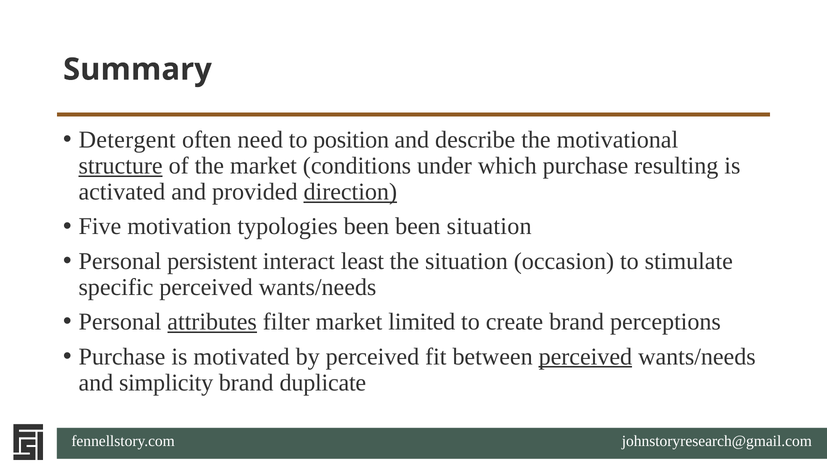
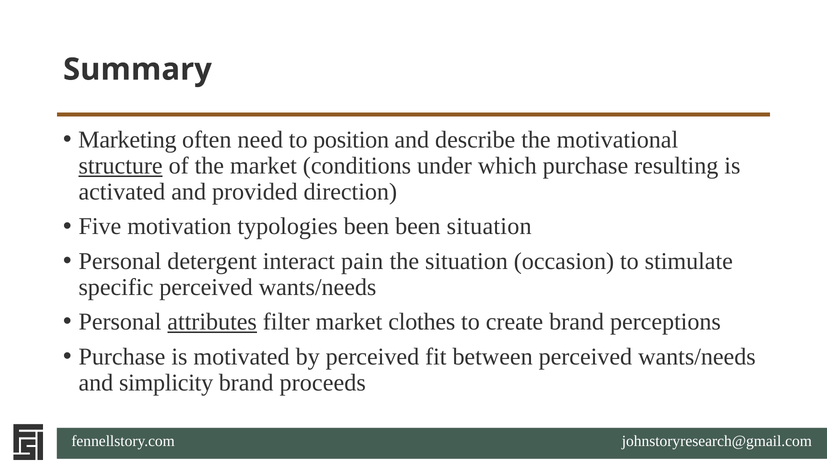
Detergent: Detergent -> Marketing
direction underline: present -> none
persistent: persistent -> detergent
least: least -> pain
limited: limited -> clothes
perceived at (585, 357) underline: present -> none
duplicate: duplicate -> proceeds
